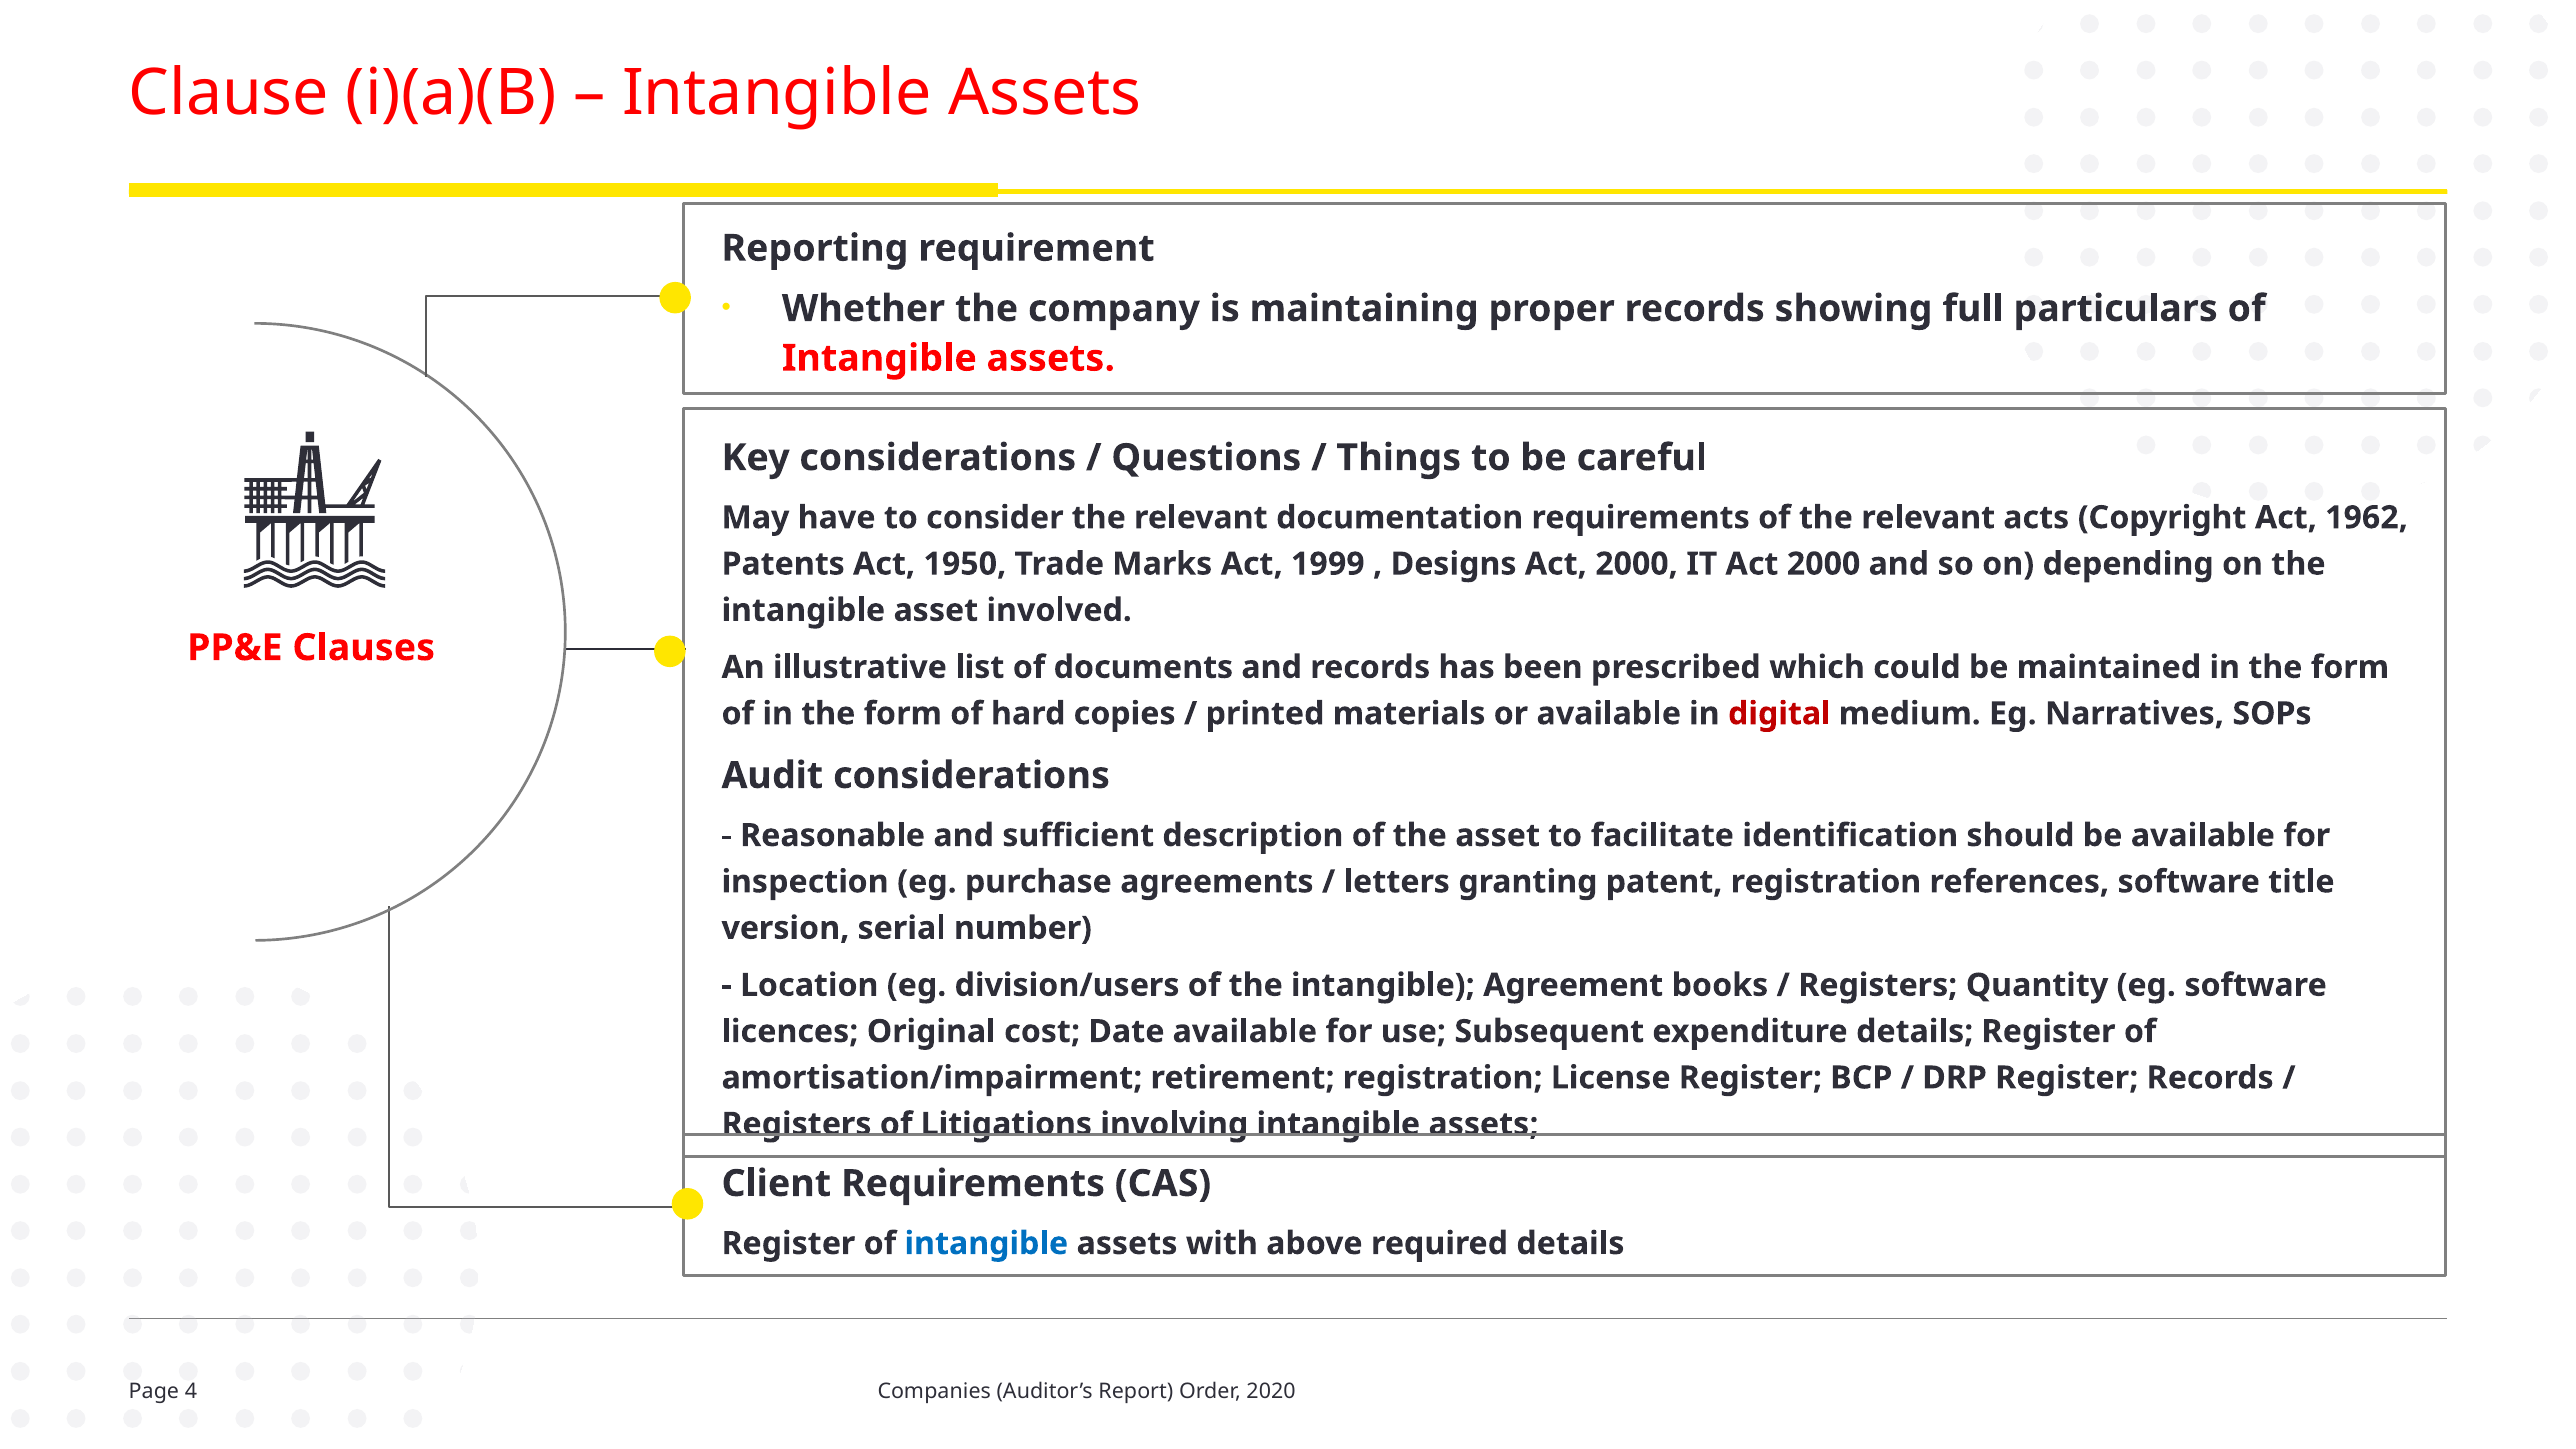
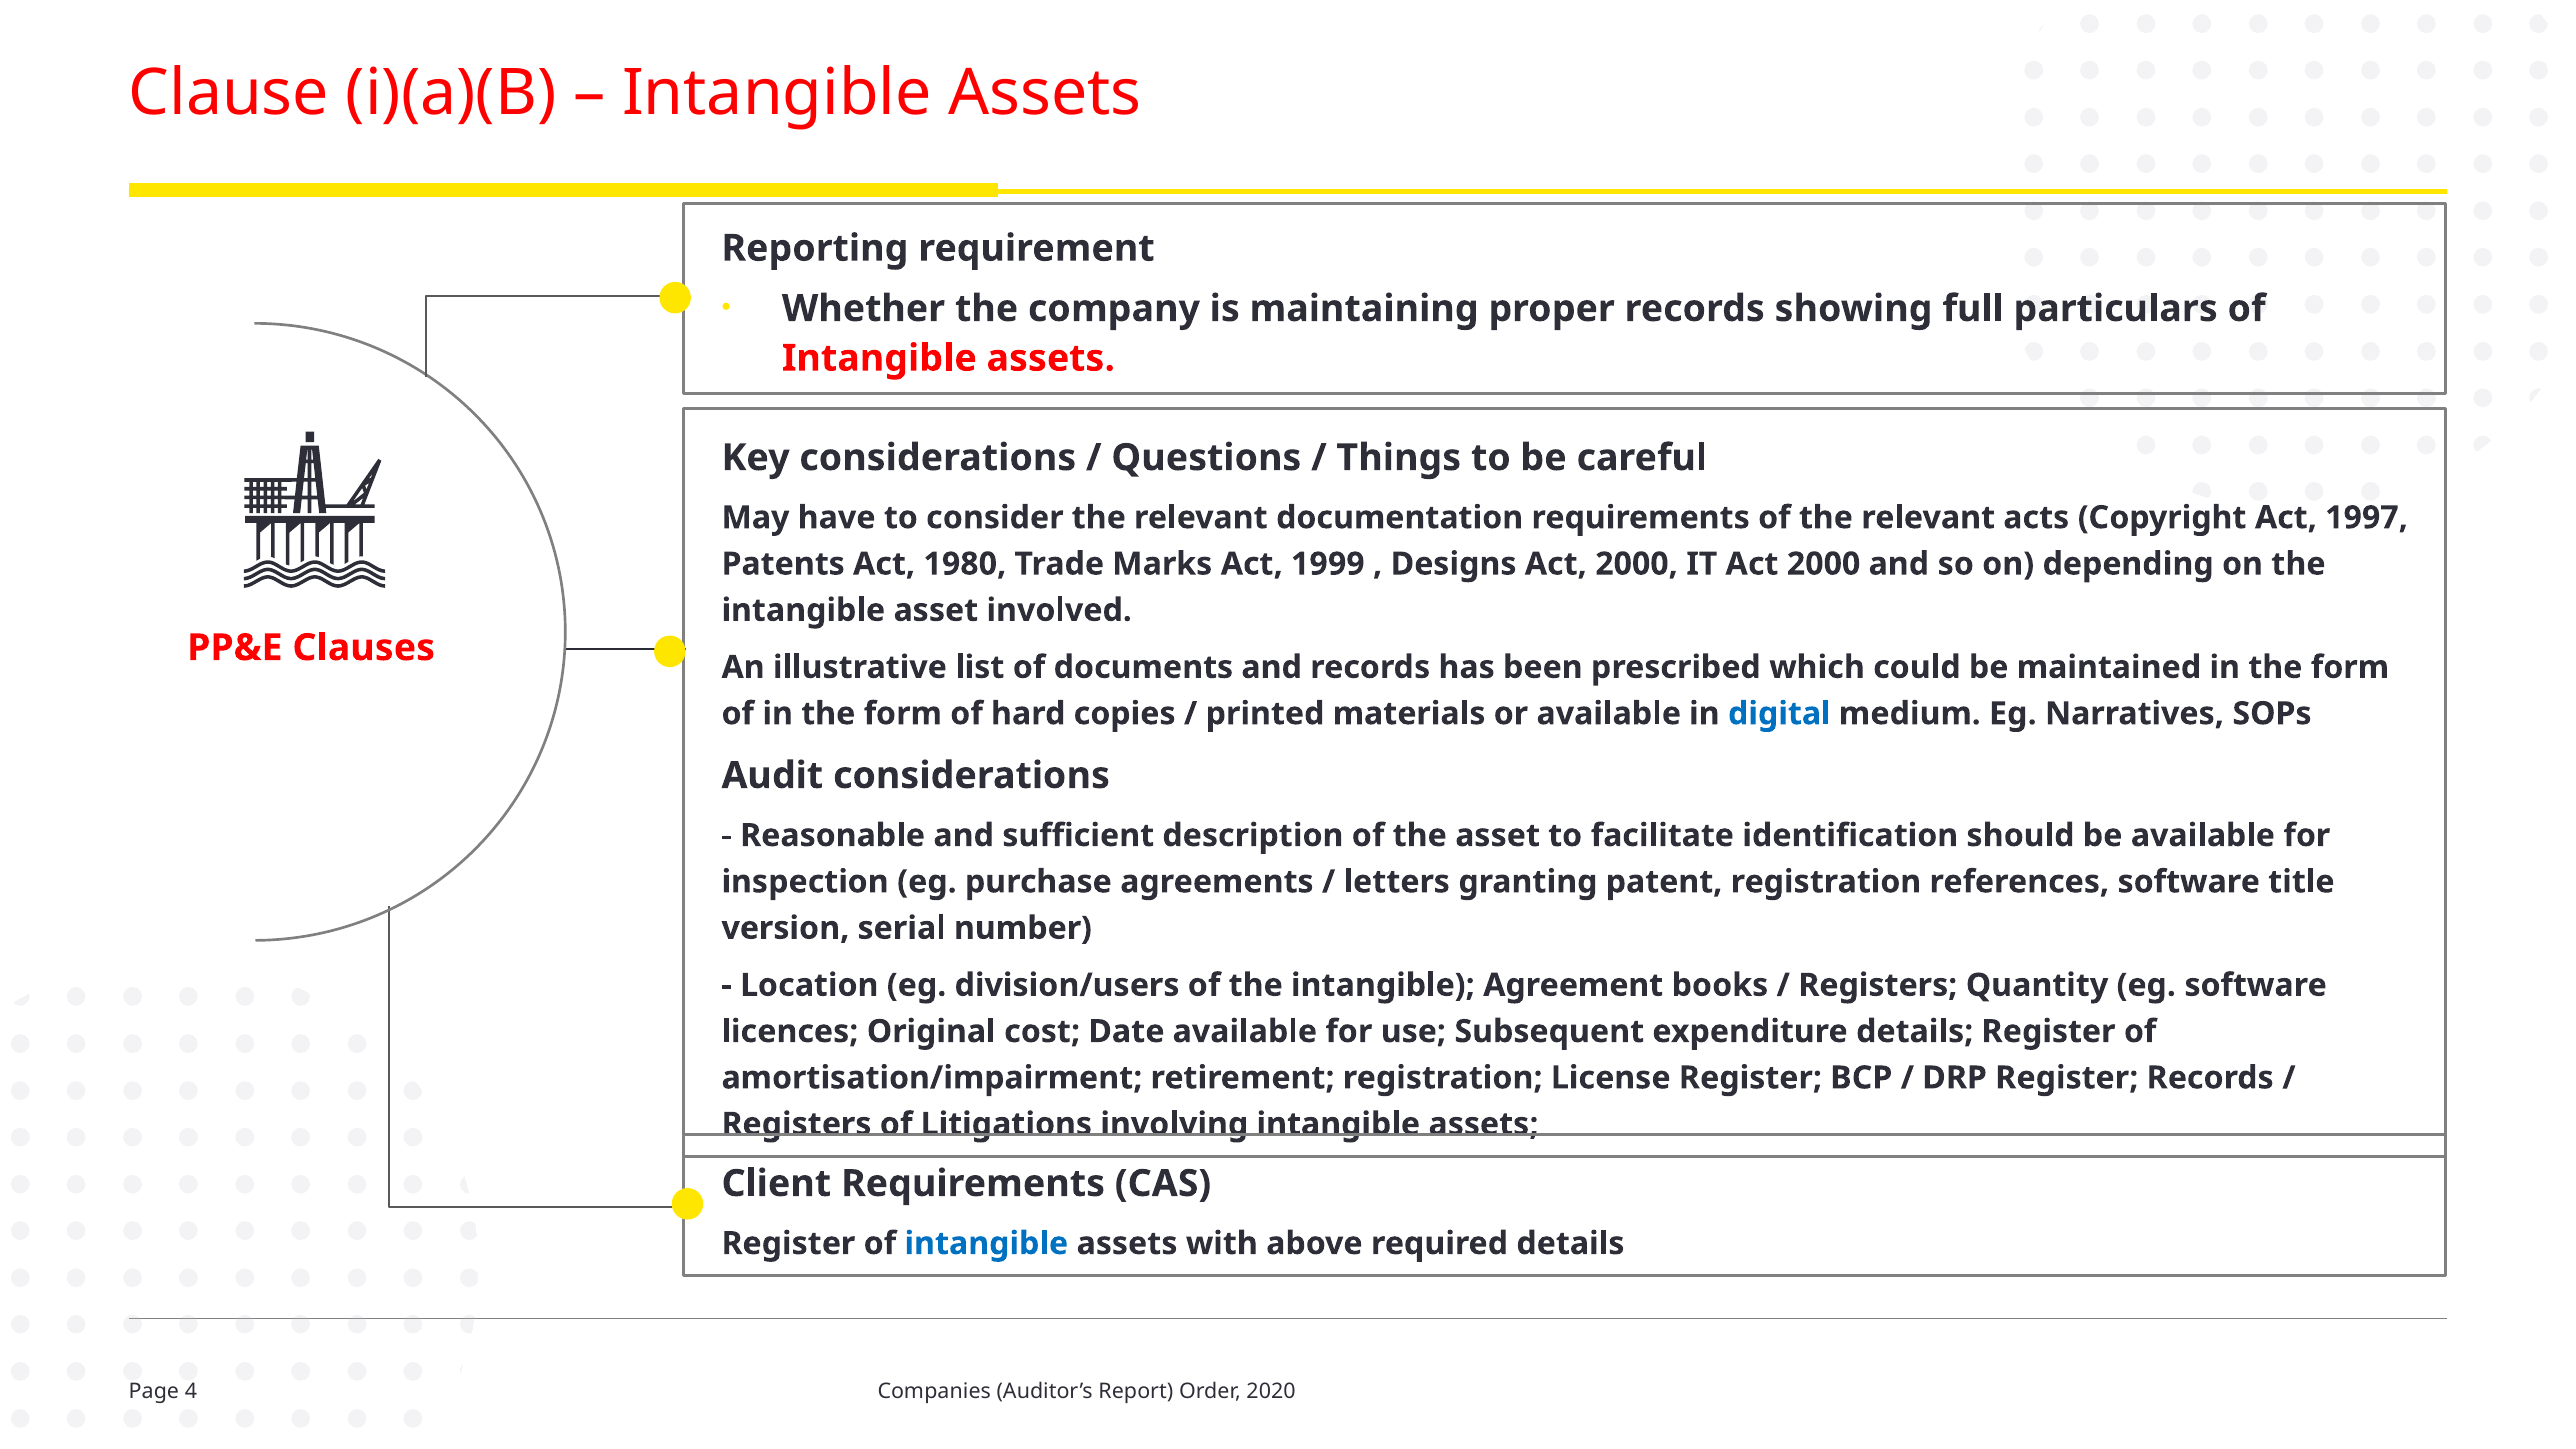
1962: 1962 -> 1997
1950: 1950 -> 1980
digital colour: red -> blue
